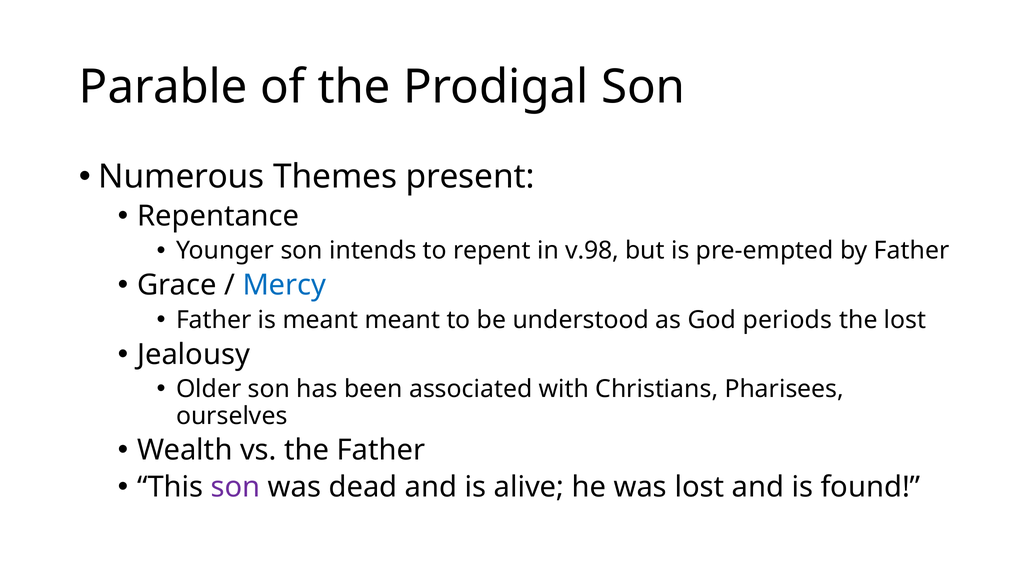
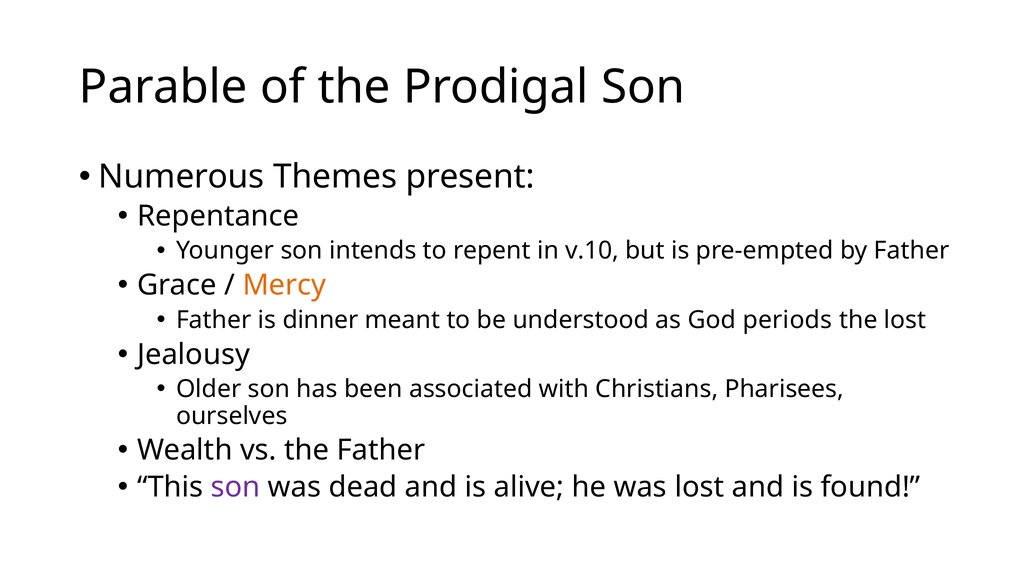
v.98: v.98 -> v.10
Mercy colour: blue -> orange
is meant: meant -> dinner
